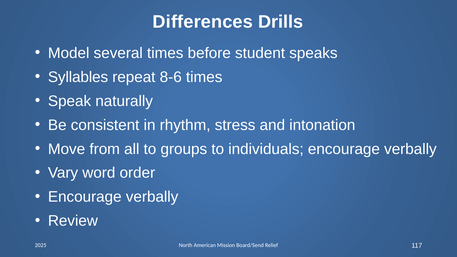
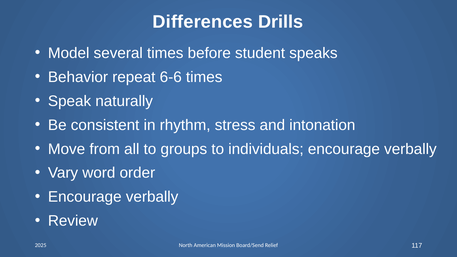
Syllables: Syllables -> Behavior
8-6: 8-6 -> 6-6
